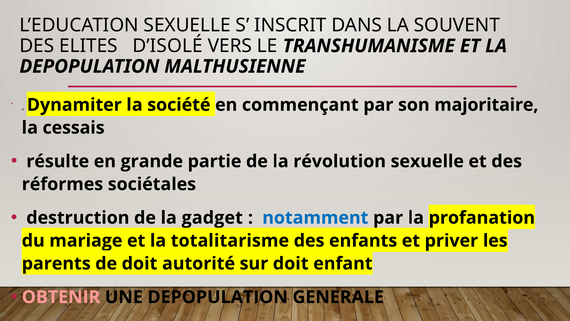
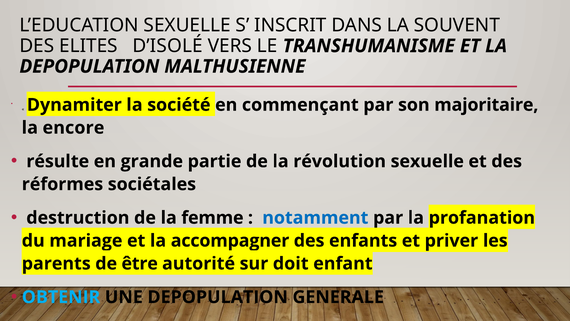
cessais: cessais -> encore
gadget: gadget -> femme
totalitarisme: totalitarisme -> accompagner
de doit: doit -> être
OBTENIR colour: pink -> light blue
